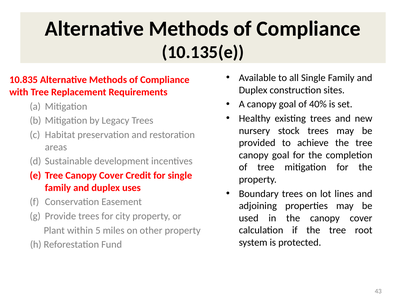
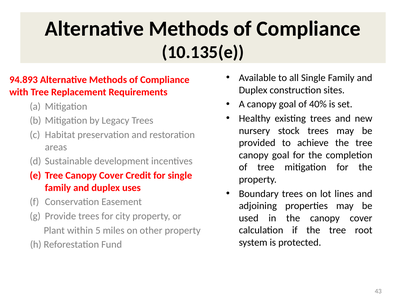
10.835: 10.835 -> 94.893
